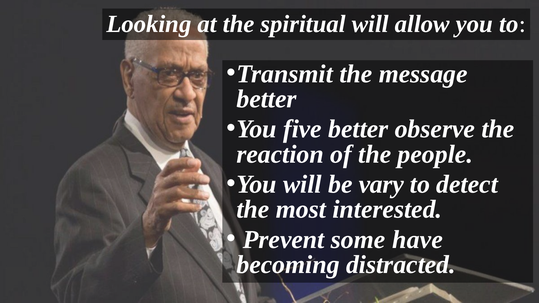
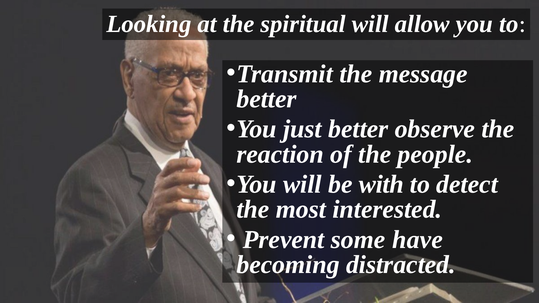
five: five -> just
vary: vary -> with
